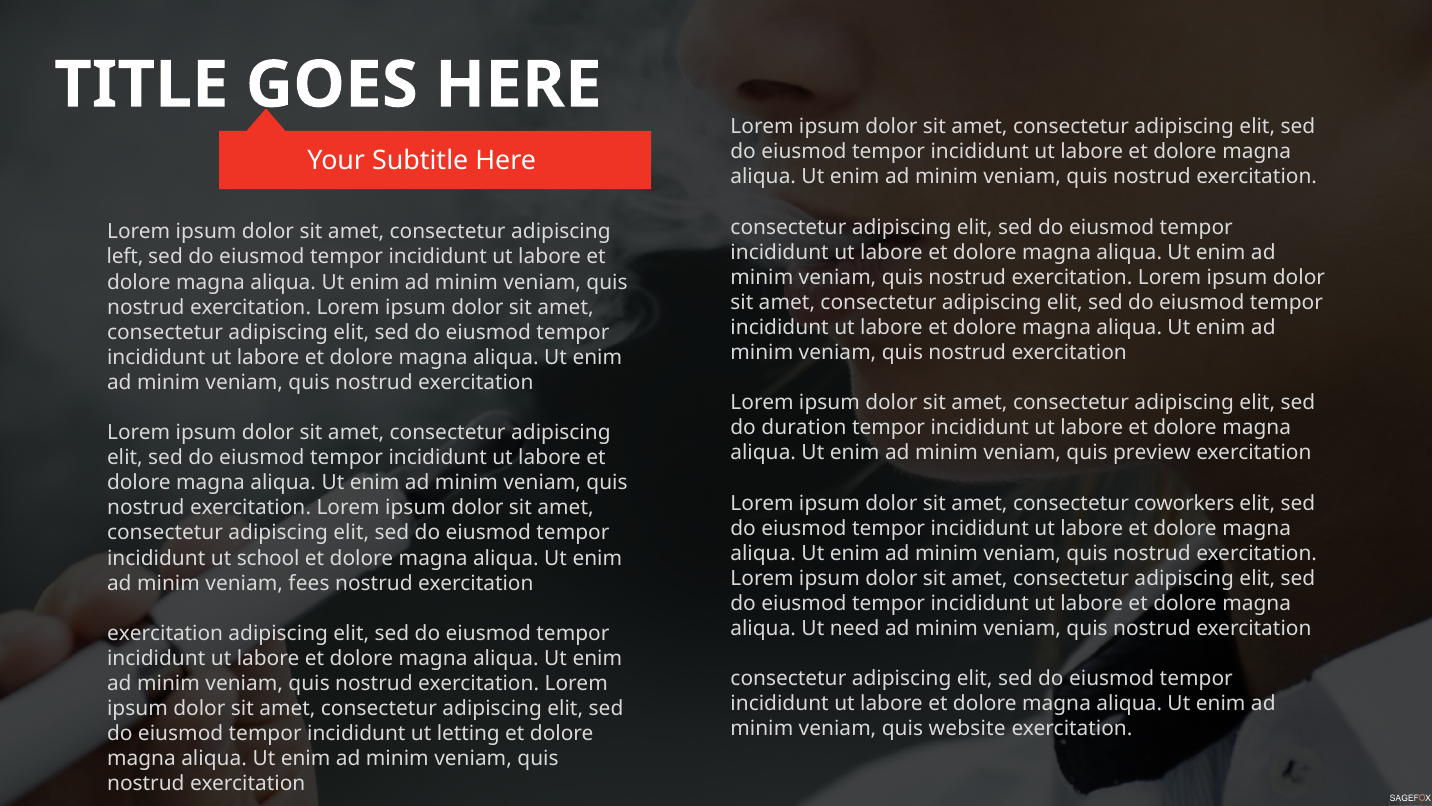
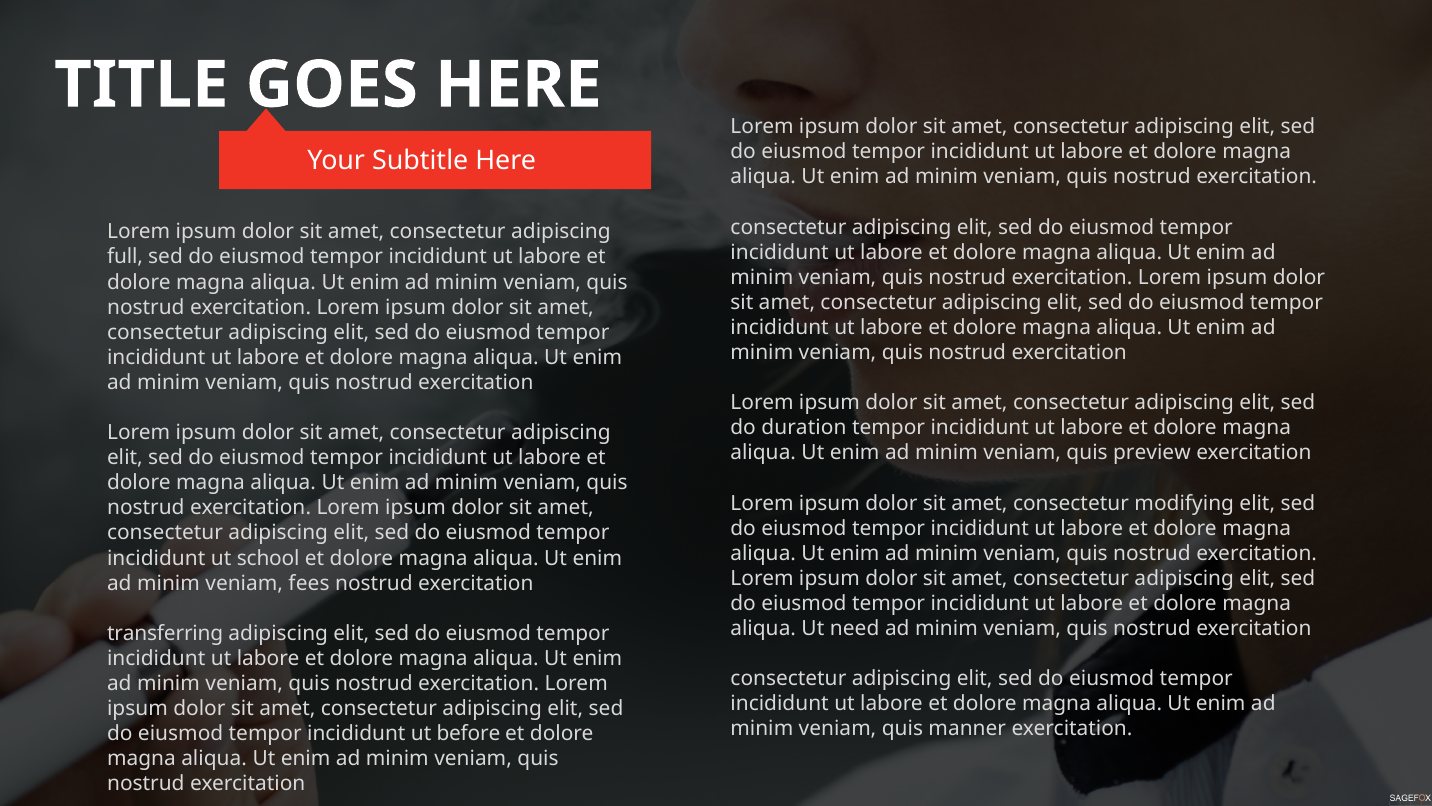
left: left -> full
coworkers: coworkers -> modifying
exercitation at (165, 633): exercitation -> transferring
website: website -> manner
letting: letting -> before
